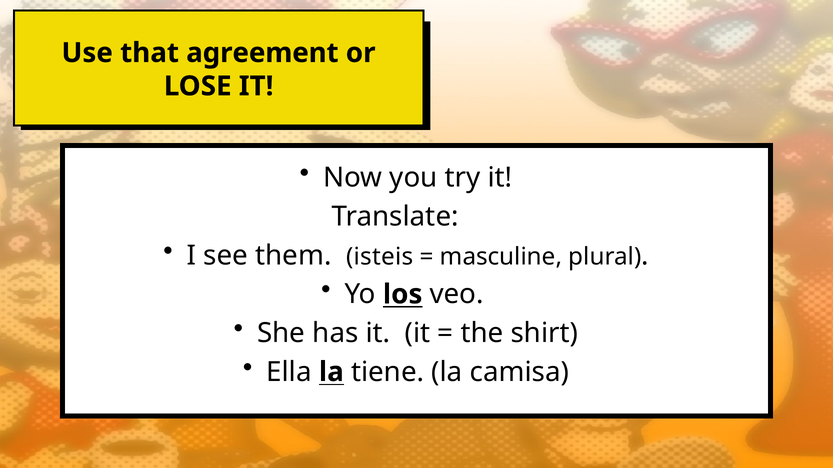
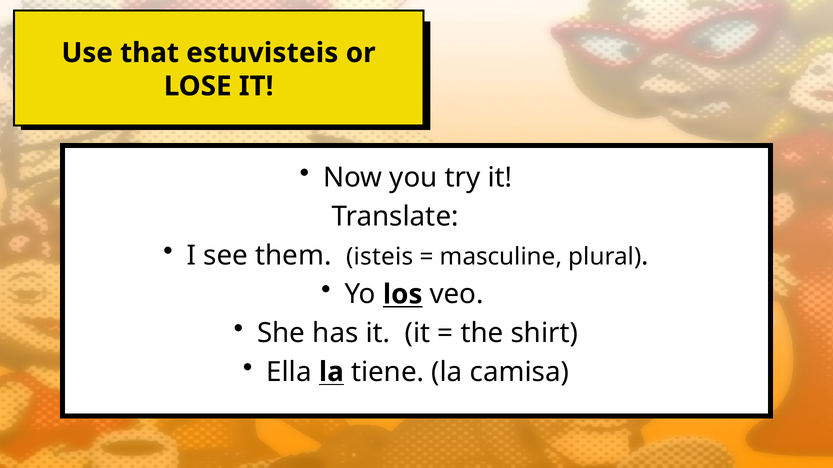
agreement: agreement -> estuvisteis
